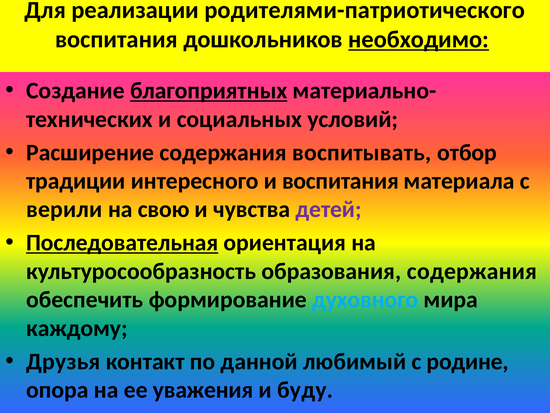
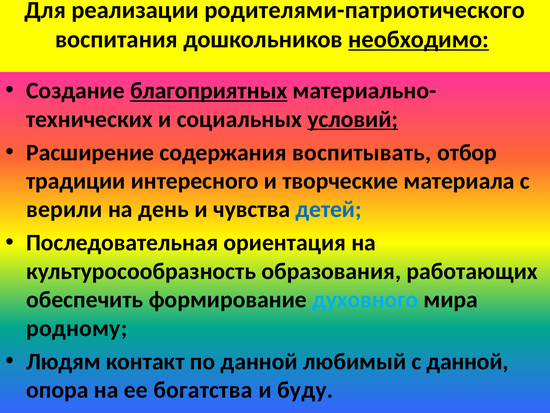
условий underline: none -> present
и воспитания: воспитания -> творческие
свою: свою -> день
детей colour: purple -> blue
Последовательная underline: present -> none
образования содержания: содержания -> работающих
каждому: каждому -> родному
Друзья: Друзья -> Людям
с родине: родине -> данной
уважения: уважения -> богатства
